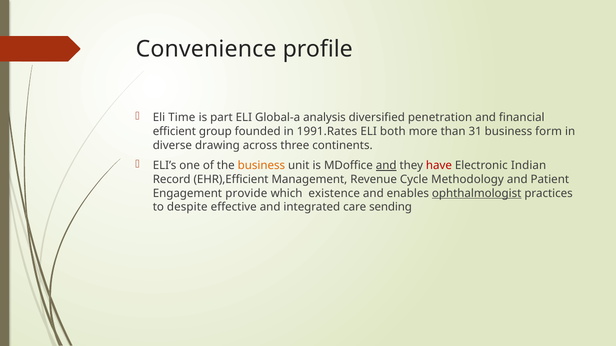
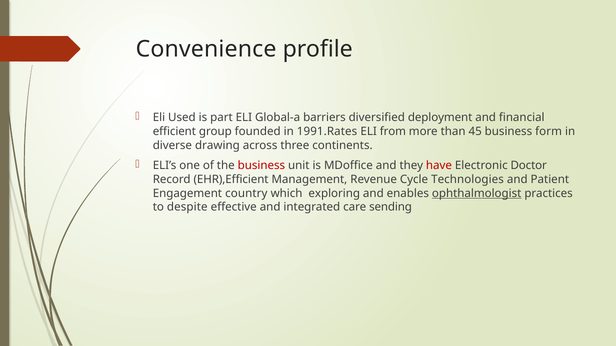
Time: Time -> Used
analysis: analysis -> barriers
penetration: penetration -> deployment
both: both -> from
31: 31 -> 45
business at (261, 166) colour: orange -> red
and at (386, 166) underline: present -> none
Indian: Indian -> Doctor
Methodology: Methodology -> Technologies
provide: provide -> country
existence: existence -> exploring
